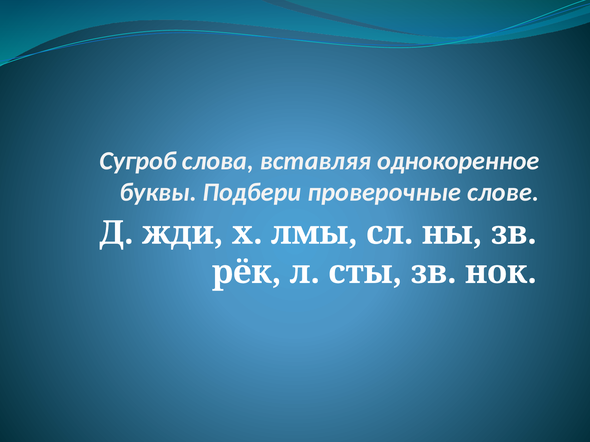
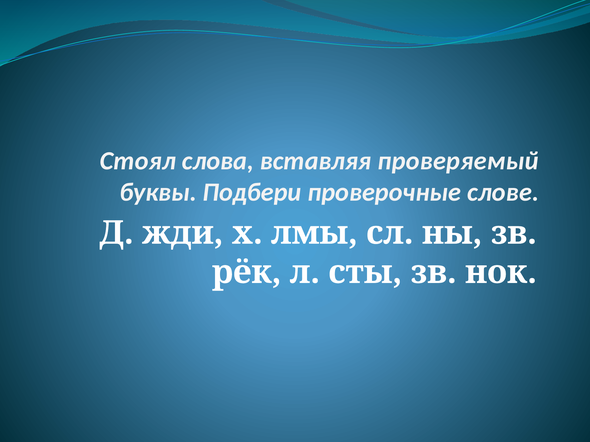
Сугроб: Сугроб -> Стоял
однокоренное: однокоренное -> проверяемый
